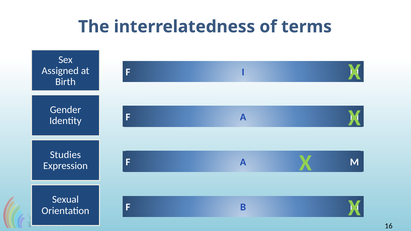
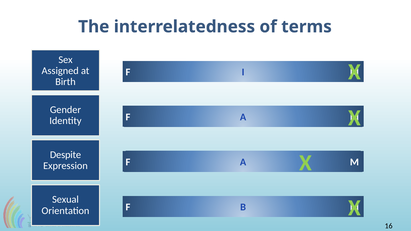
Studies: Studies -> Despite
